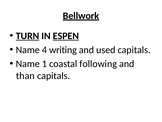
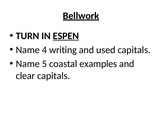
TURN underline: present -> none
1: 1 -> 5
following: following -> examples
than: than -> clear
